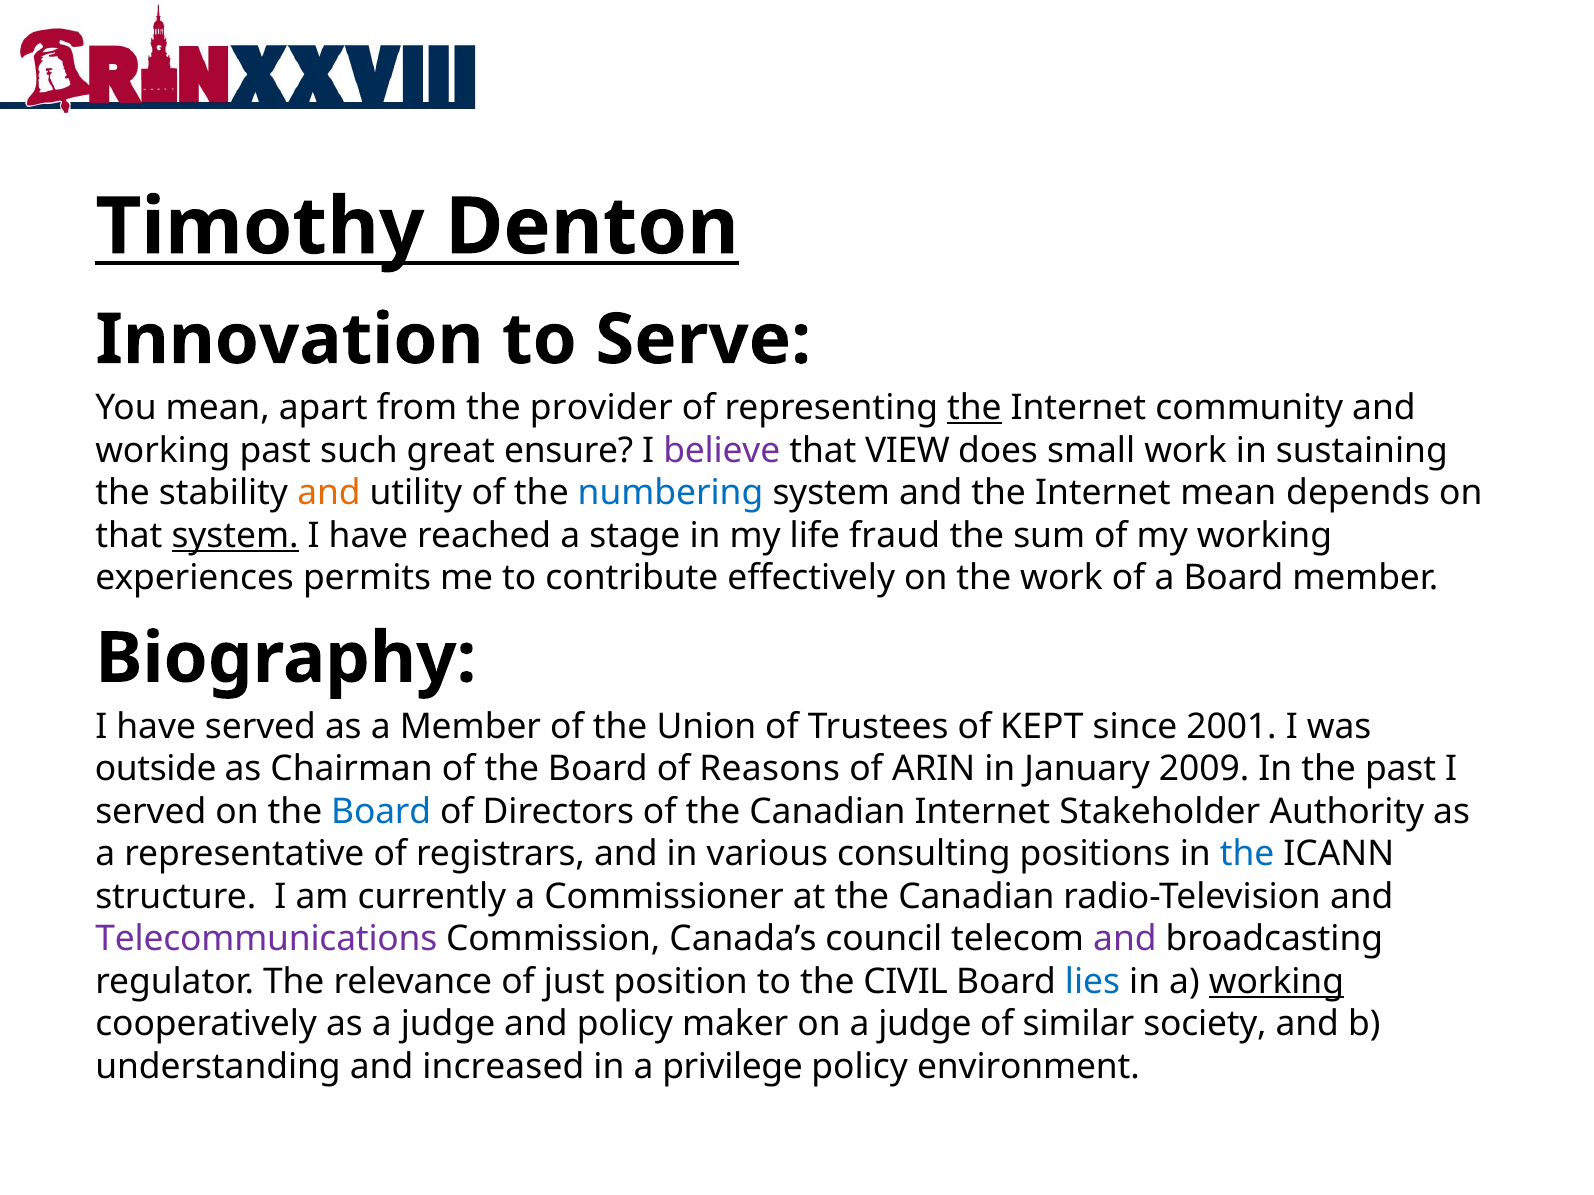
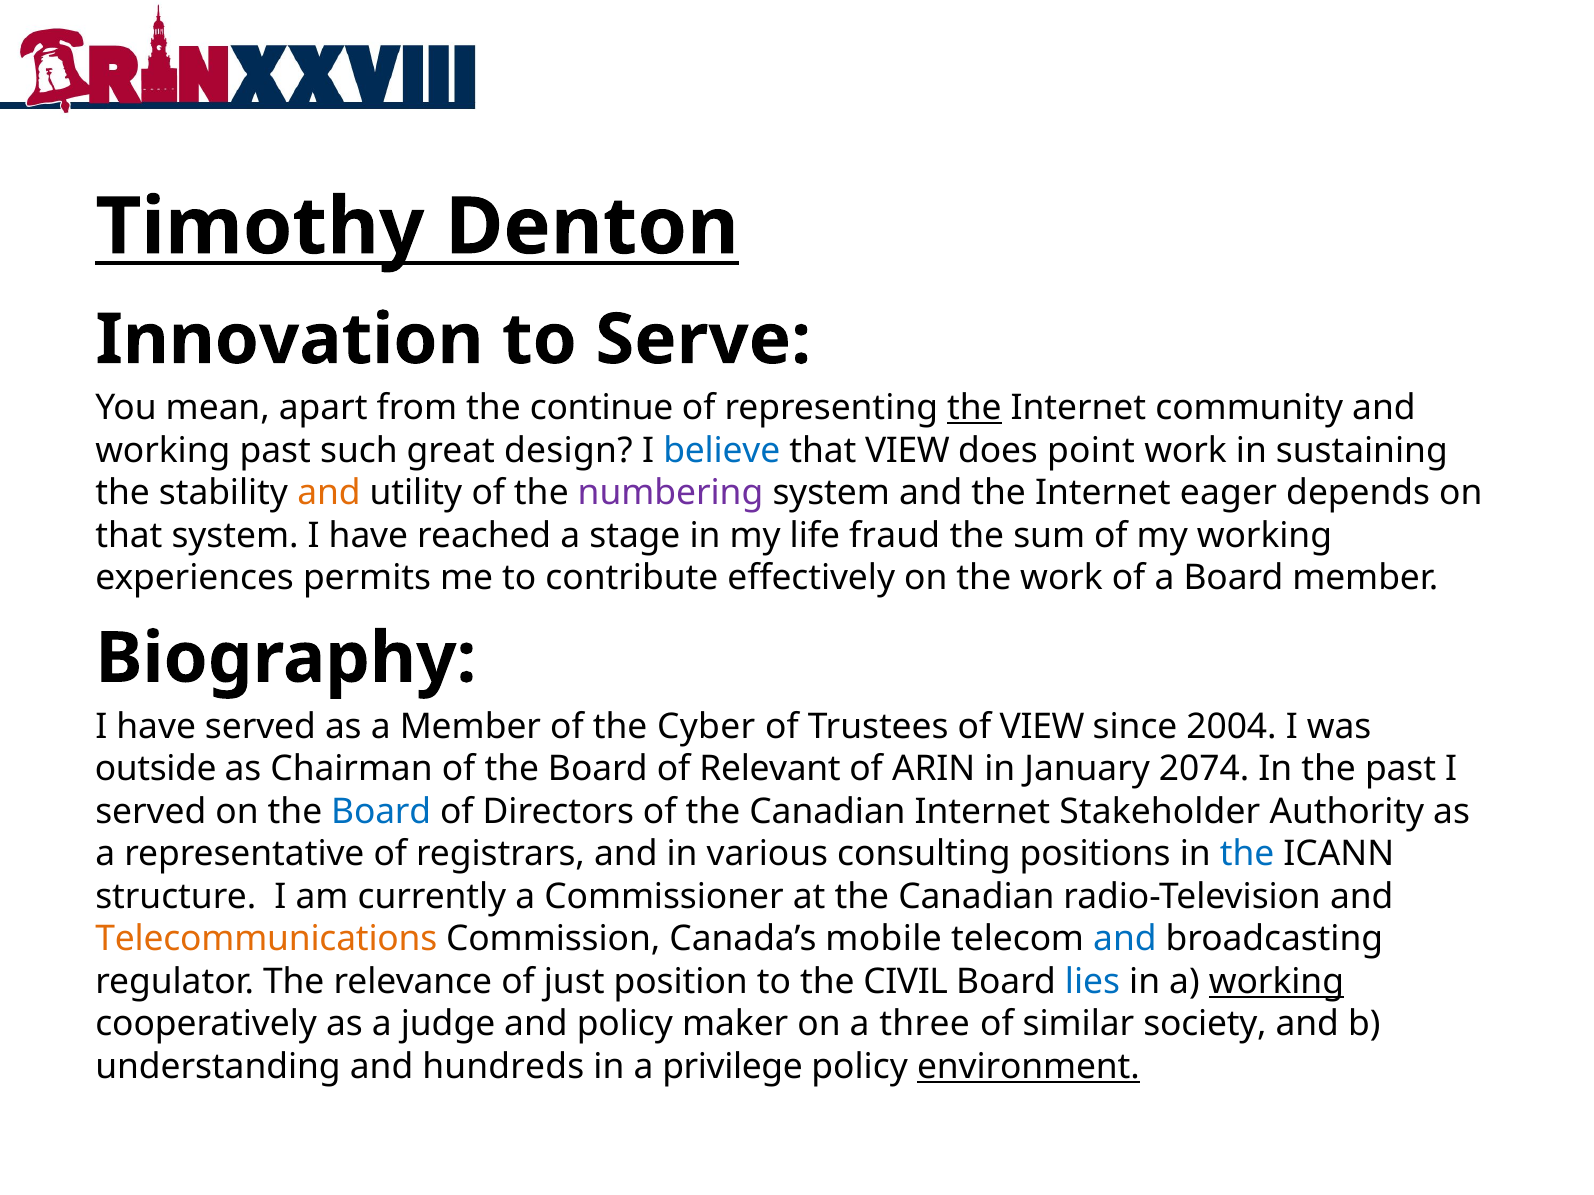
provider: provider -> continue
ensure: ensure -> design
believe colour: purple -> blue
small: small -> point
numbering colour: blue -> purple
Internet mean: mean -> eager
system at (235, 536) underline: present -> none
Union: Union -> Cyber
of KEPT: KEPT -> VIEW
2001: 2001 -> 2004
Reasons: Reasons -> Relevant
2009: 2009 -> 2074
Telecommunications colour: purple -> orange
council: council -> mobile
and at (1125, 940) colour: purple -> blue
on a judge: judge -> three
increased: increased -> hundreds
environment underline: none -> present
